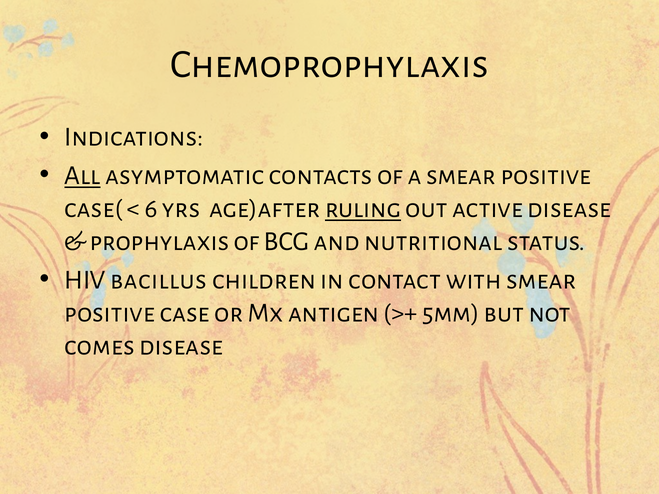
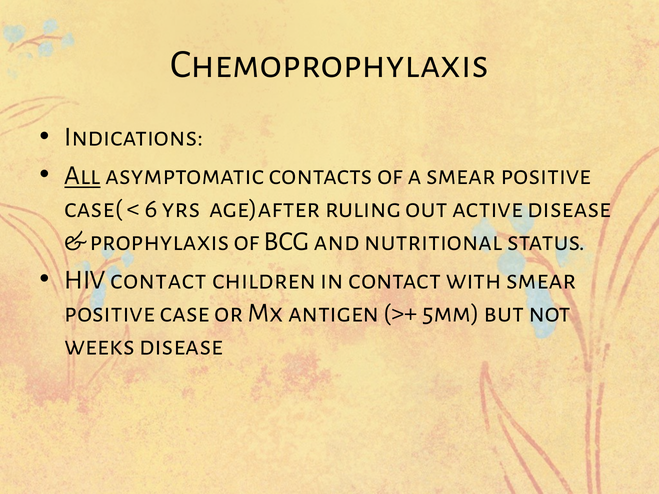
ruling underline: present -> none
HIV bacillus: bacillus -> contact
comes: comes -> weeks
